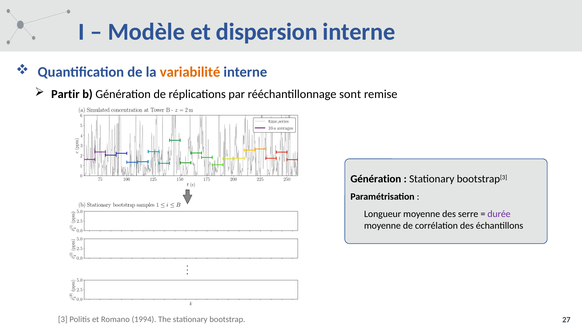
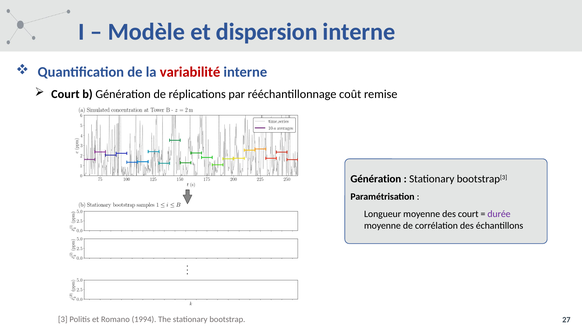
variabilité colour: orange -> red
Partir at (65, 94): Partir -> Court
sont: sont -> coût
des serre: serre -> court
